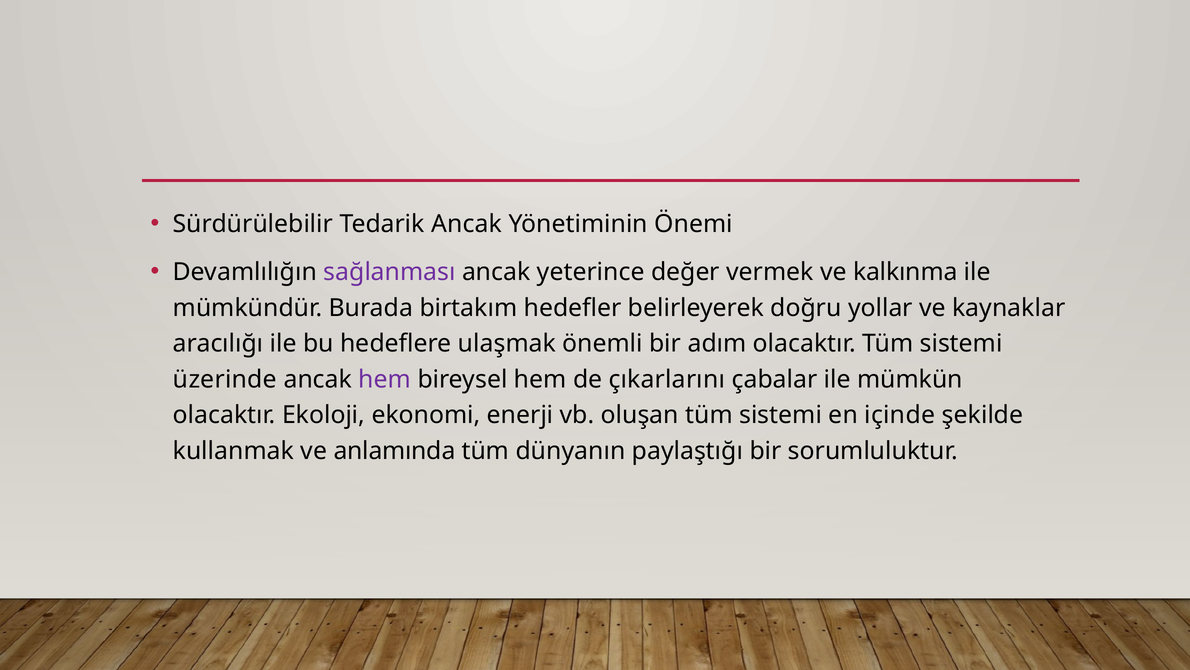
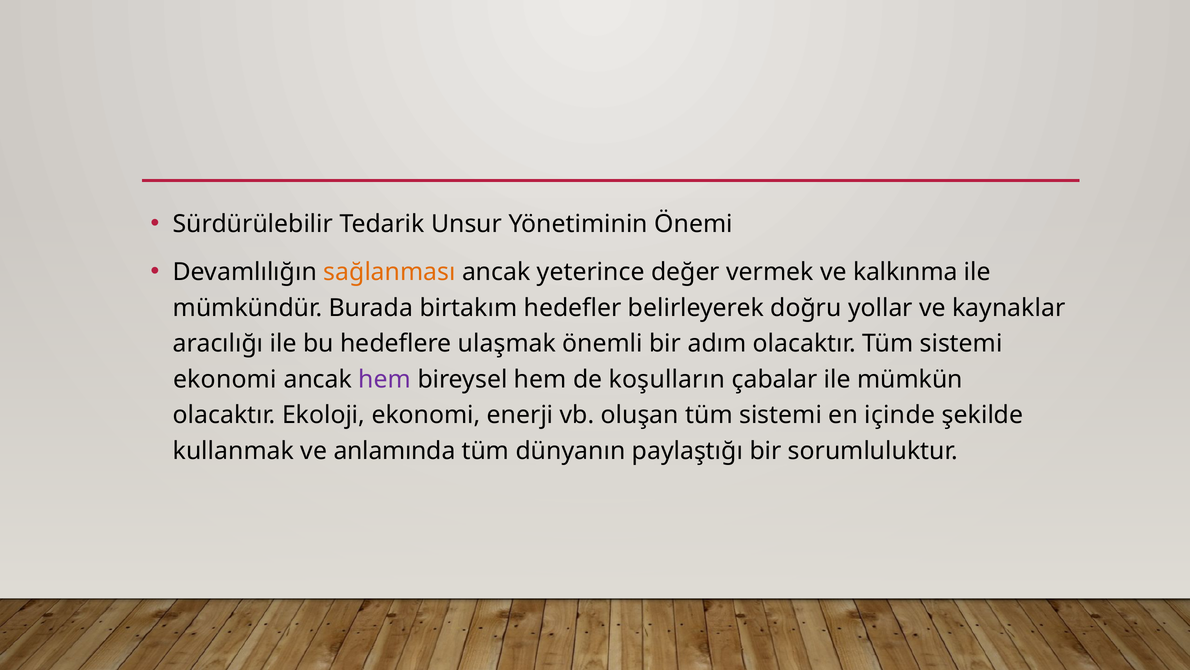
Tedarik Ancak: Ancak -> Unsur
sağlanması colour: purple -> orange
üzerinde at (225, 379): üzerinde -> ekonomi
çıkarlarını: çıkarlarını -> koşulların
